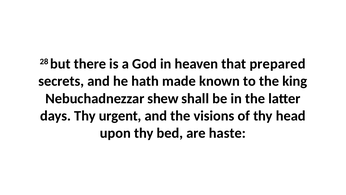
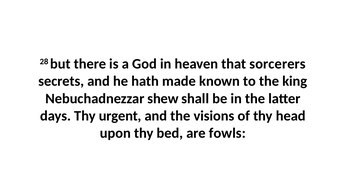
prepared: prepared -> sorcerers
haste: haste -> fowls
